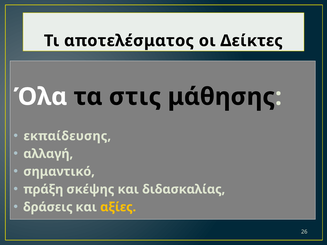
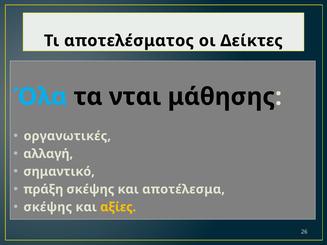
Όλα colour: white -> light blue
στις: στις -> νται
εκπαίδευσης: εκπαίδευσης -> οργανωτικές
διδασκαλίας: διδασκαλίας -> αποτέλεσμα
δράσεις at (48, 207): δράσεις -> σκέψης
